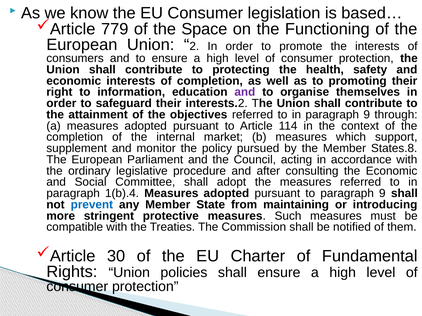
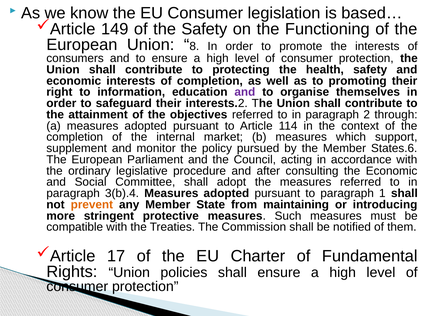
779: 779 -> 149
the Space: Space -> Safety
2: 2 -> 8
in paragraph 9: 9 -> 2
States.8: States.8 -> States.6
1(b).4: 1(b).4 -> 3(b).4
to paragraph 9: 9 -> 1
prevent colour: blue -> orange
30: 30 -> 17
